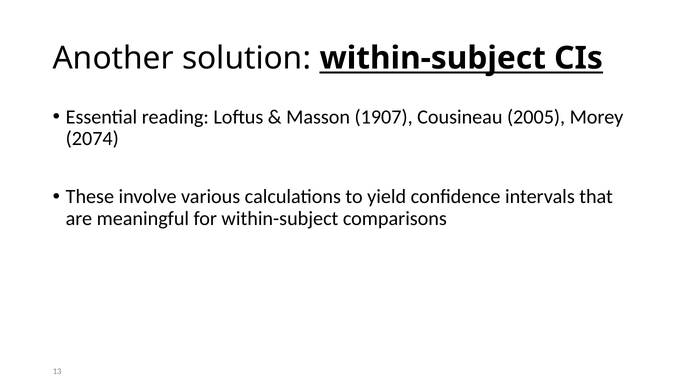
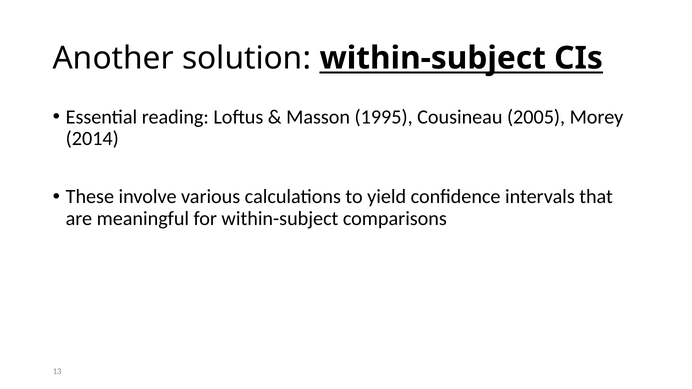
1907: 1907 -> 1995
2074: 2074 -> 2014
